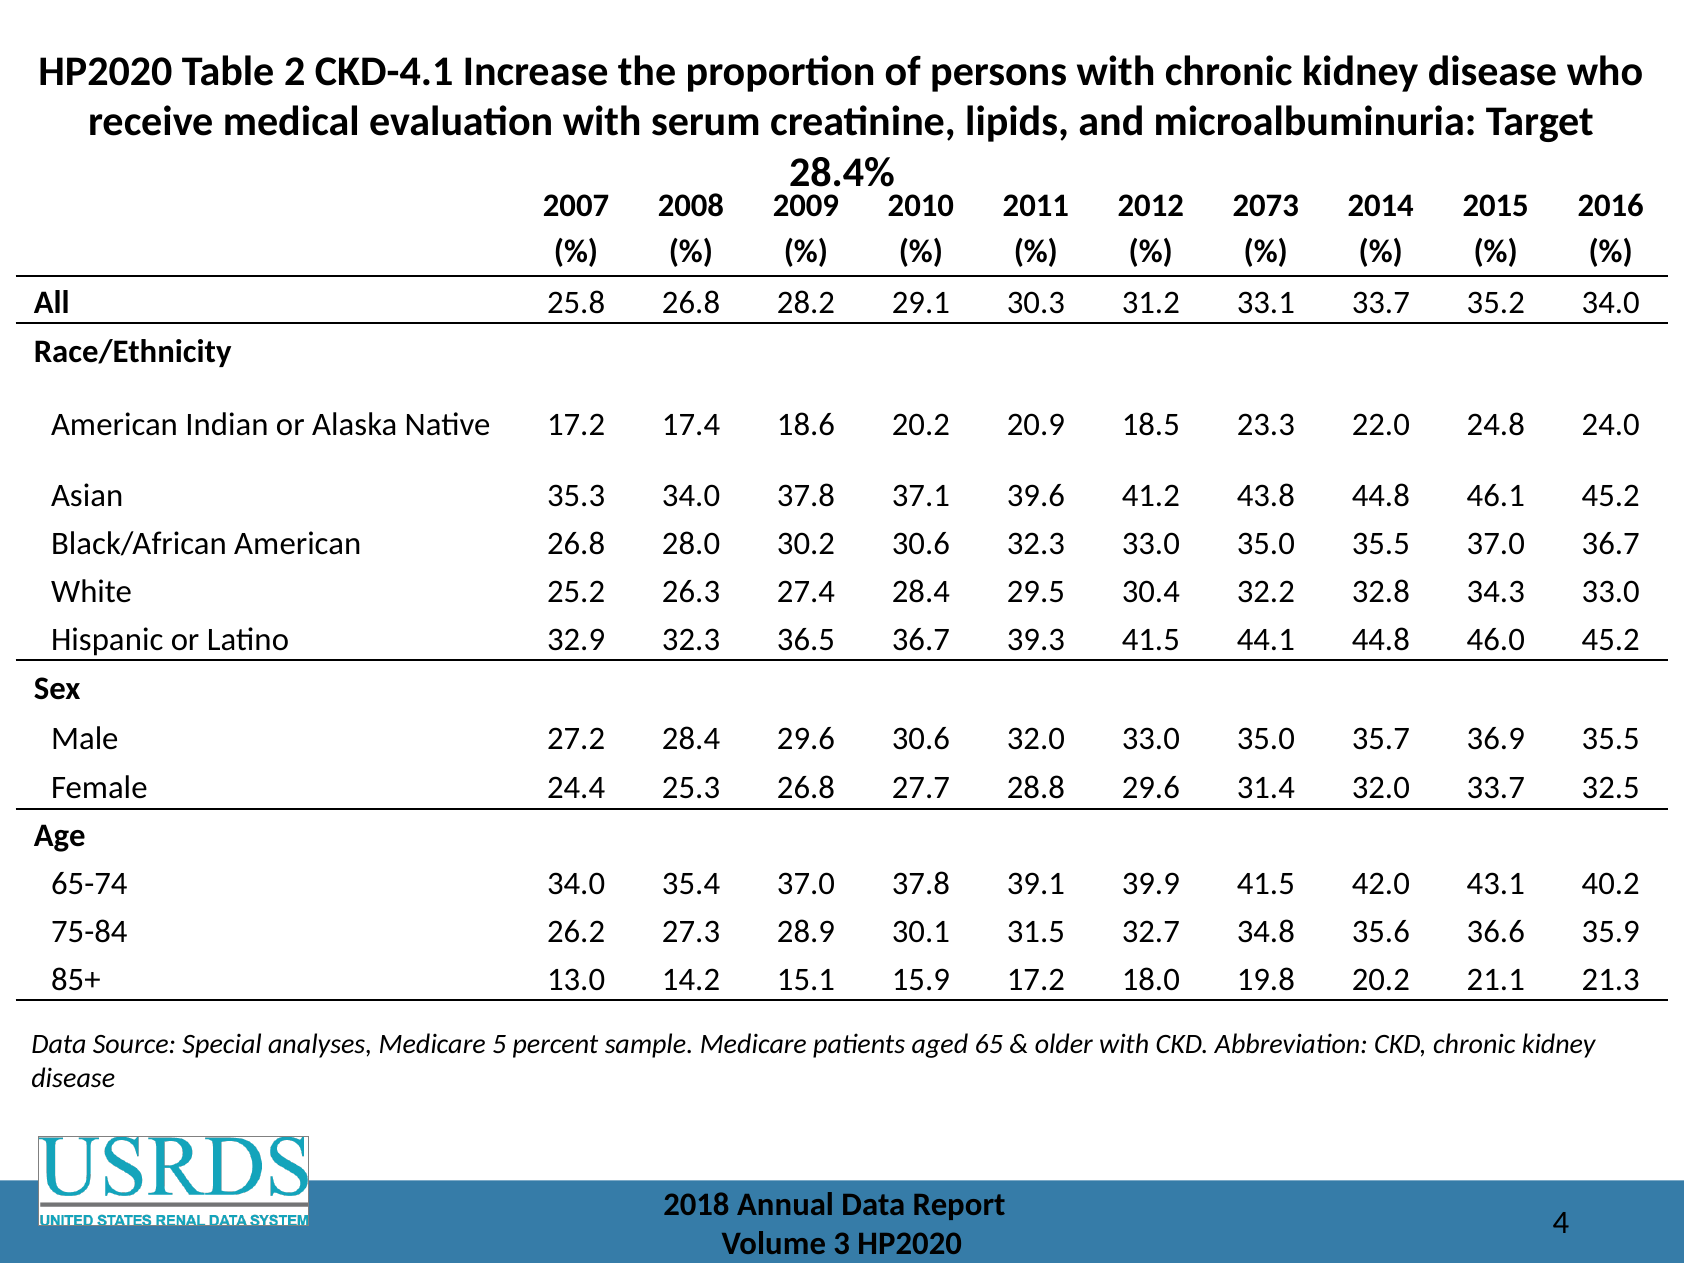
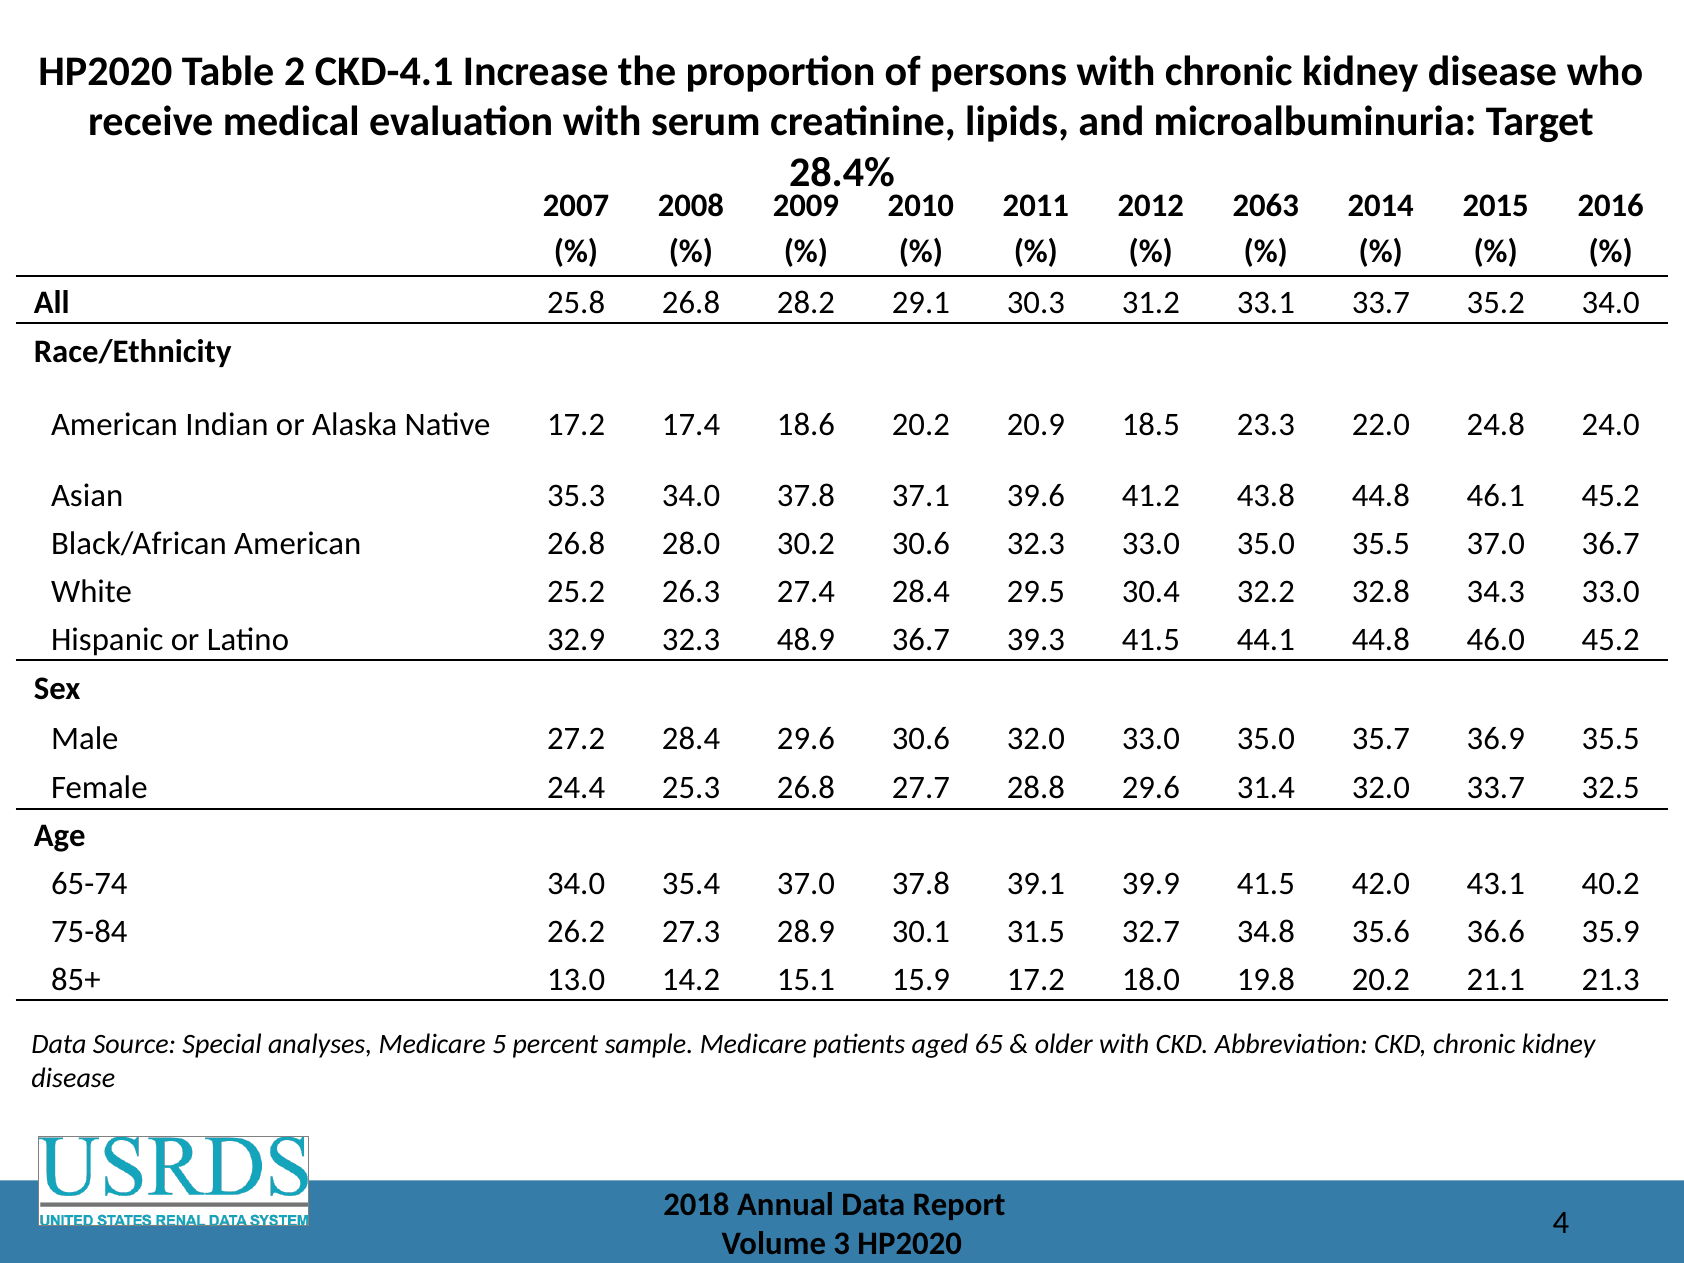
2073: 2073 -> 2063
36.5: 36.5 -> 48.9
